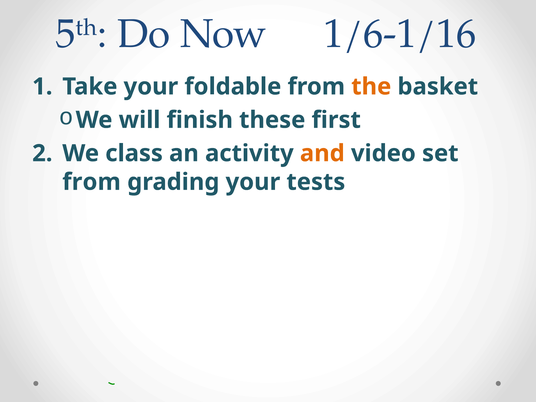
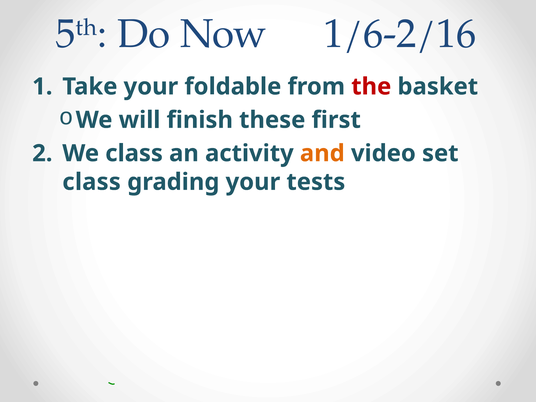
1/6-1/16: 1/6-1/16 -> 1/6-2/16
the colour: orange -> red
from at (92, 182): from -> class
